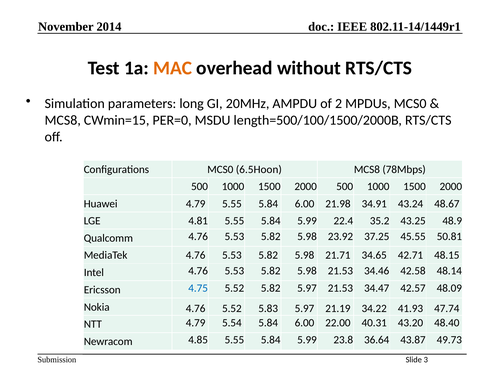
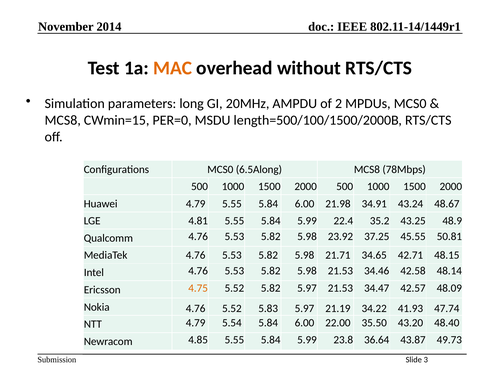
6.5Hoon: 6.5Hoon -> 6.5Along
4.75 colour: blue -> orange
40.31: 40.31 -> 35.50
